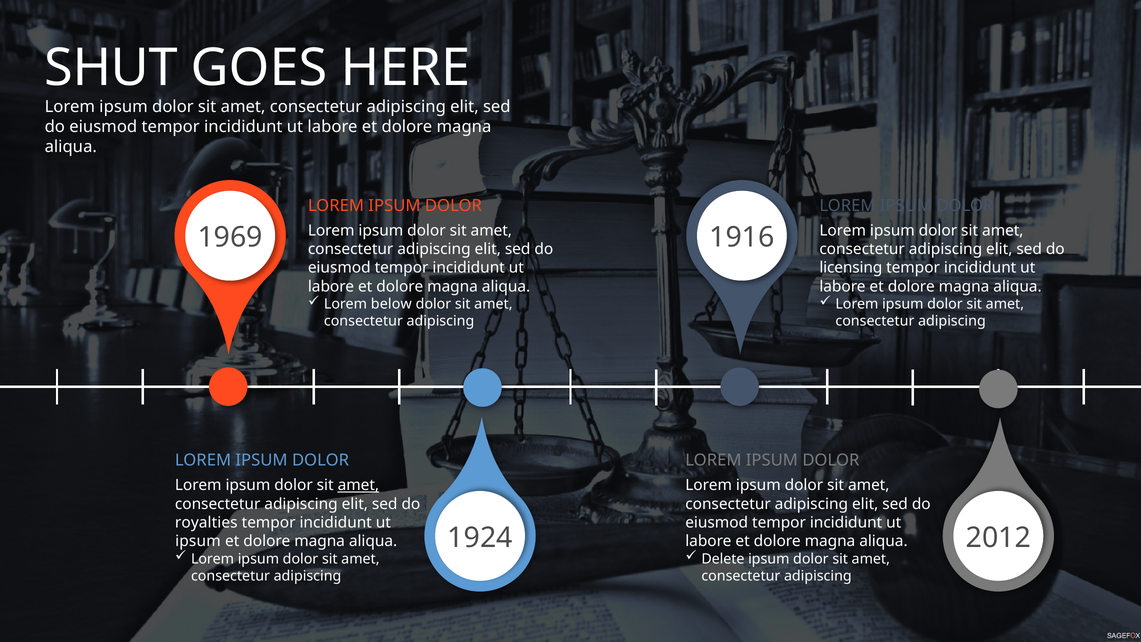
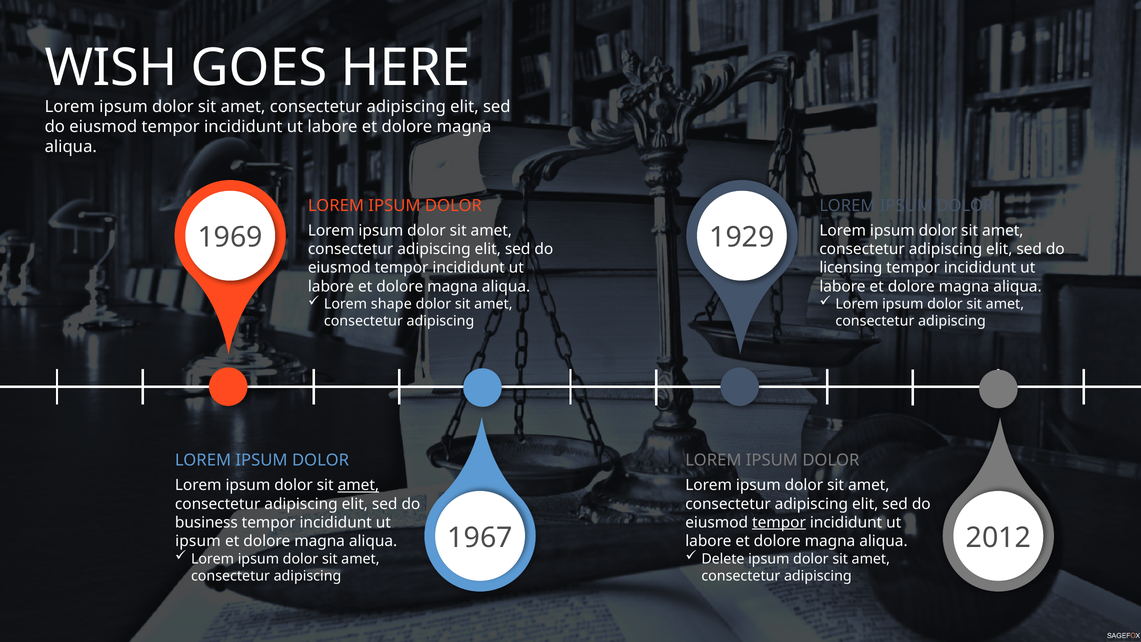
SHUT: SHUT -> WISH
1916: 1916 -> 1929
below: below -> shape
royalties: royalties -> business
tempor at (779, 522) underline: none -> present
1924: 1924 -> 1967
